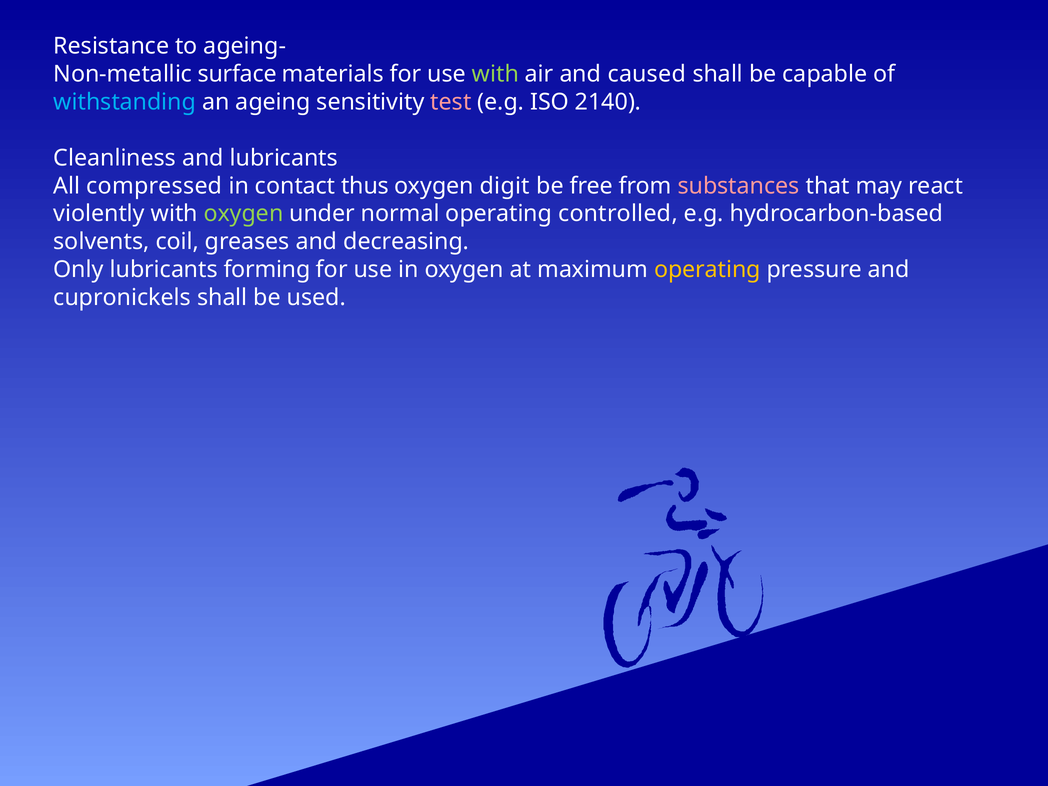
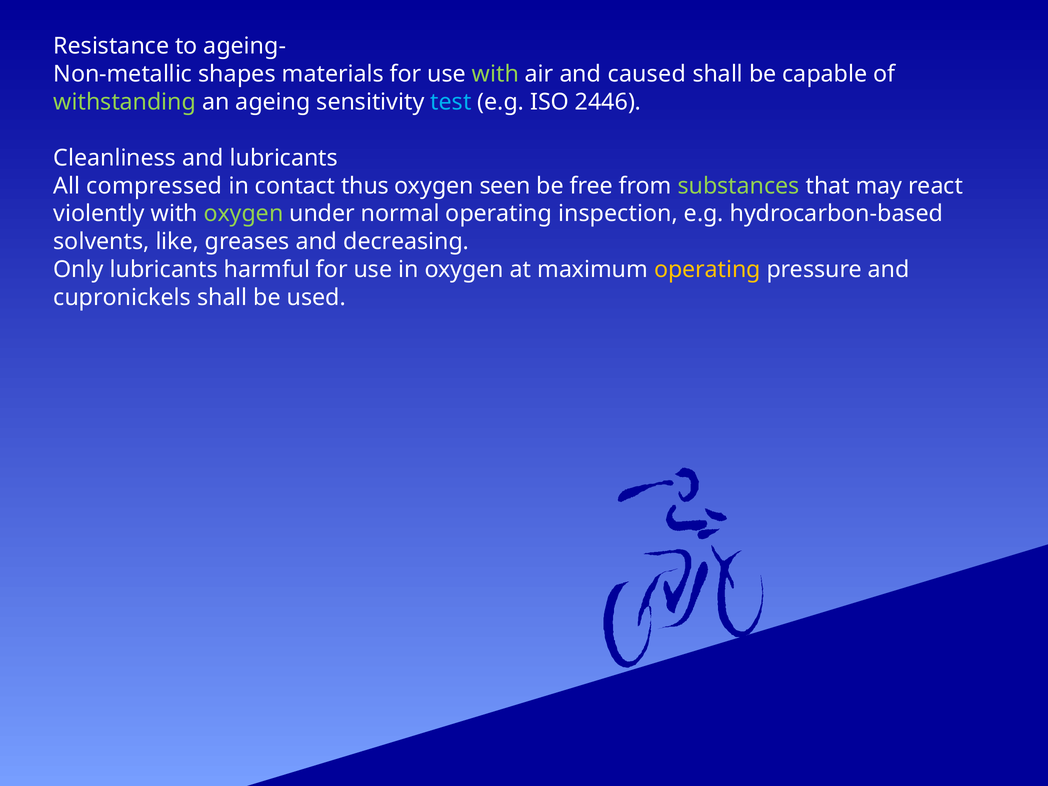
surface: surface -> shapes
withstanding colour: light blue -> light green
test colour: pink -> light blue
2140: 2140 -> 2446
digit: digit -> seen
substances colour: pink -> light green
controlled: controlled -> inspection
coil: coil -> like
forming: forming -> harmful
